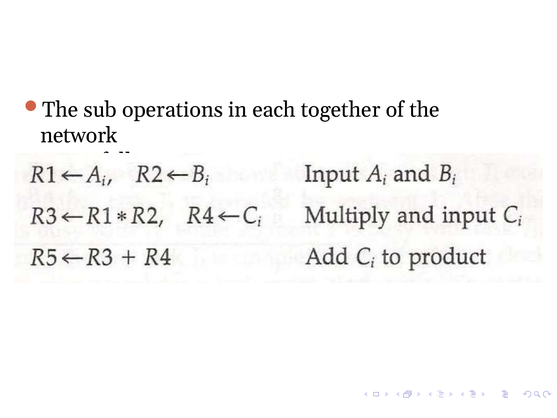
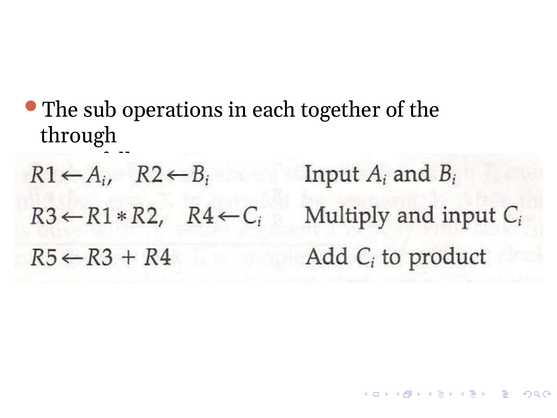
network: network -> through
